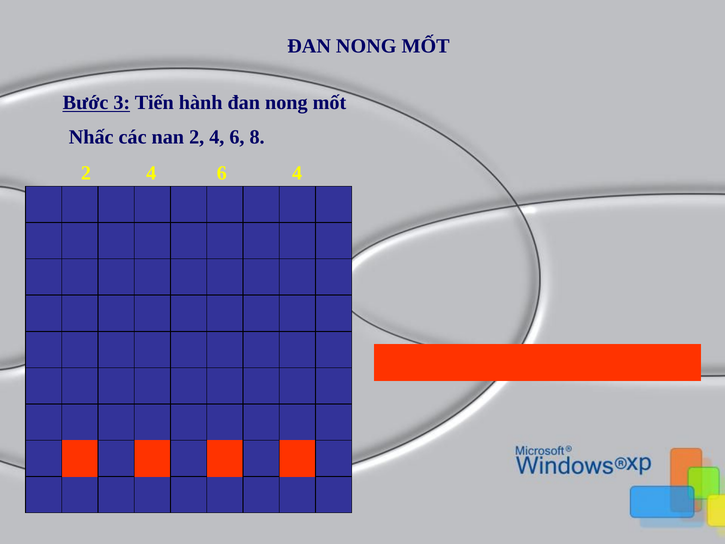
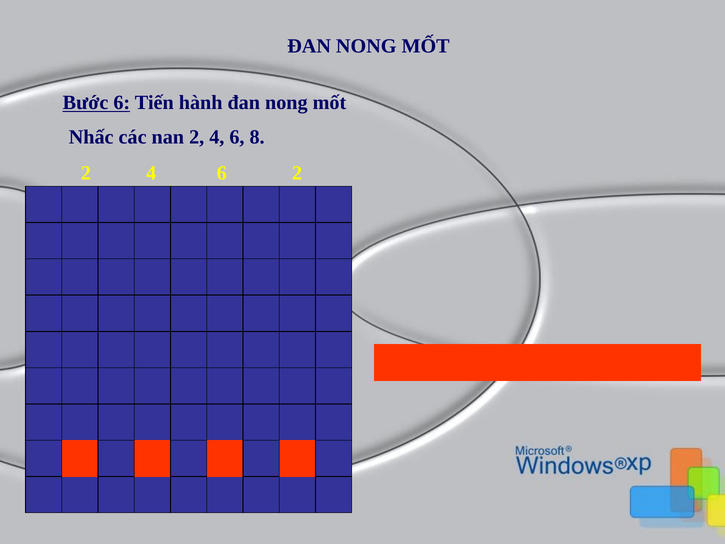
Bước 3: 3 -> 6
6 4: 4 -> 2
